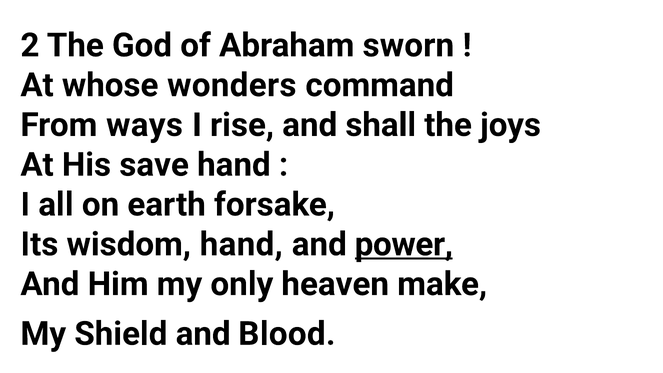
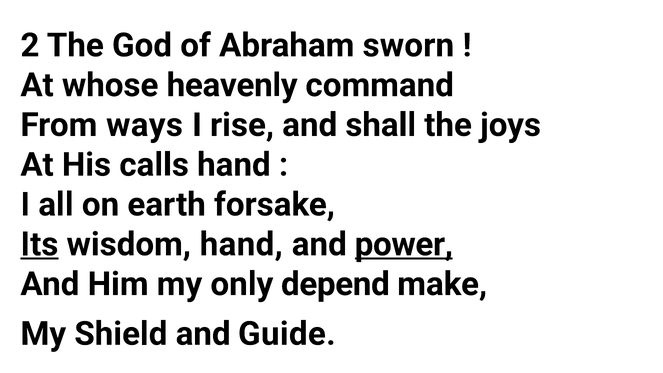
wonders: wonders -> heavenly
save: save -> calls
Its underline: none -> present
heaven: heaven -> depend
Blood: Blood -> Guide
